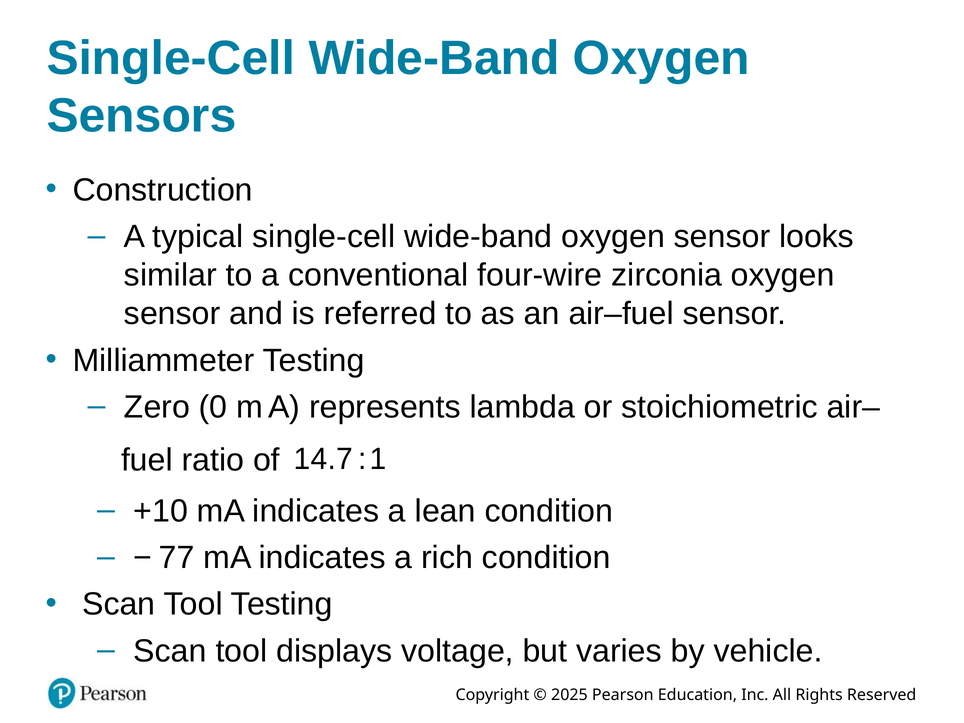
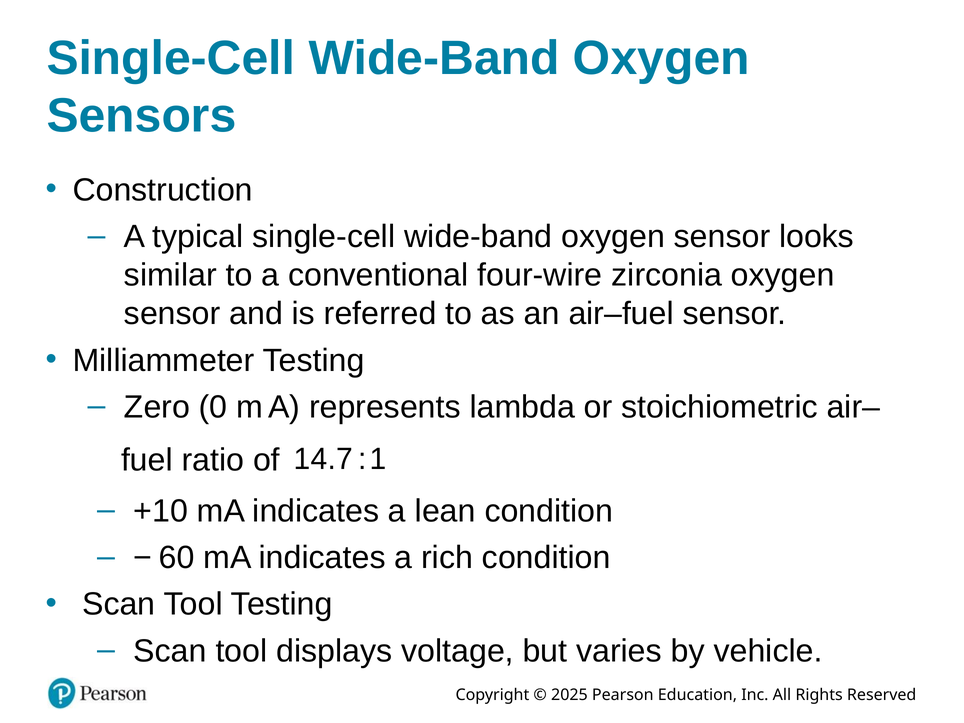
77: 77 -> 60
